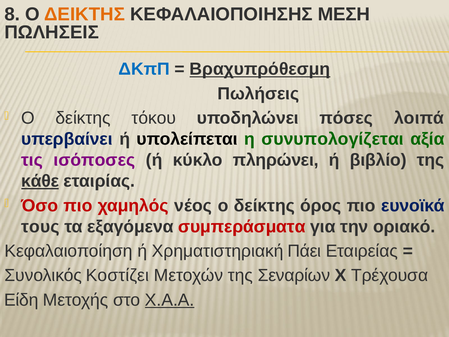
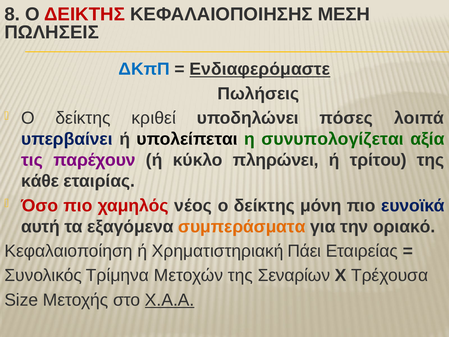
ΔΕΙΚΤΗΣ colour: orange -> red
Βραχυπρόθεσμη: Βραχυπρόθεσμη -> Ενδιαφερόμαστε
τόκου: τόκου -> κριθεί
ισόποσες: ισόποσες -> παρέχουν
βιβλίο: βιβλίο -> τρίτου
κάθε underline: present -> none
όρος: όρος -> μόνη
τους: τους -> αυτή
συμπεράσματα colour: red -> orange
Κοστίζει: Κοστίζει -> Τρίμηνα
Είδη: Είδη -> Size
